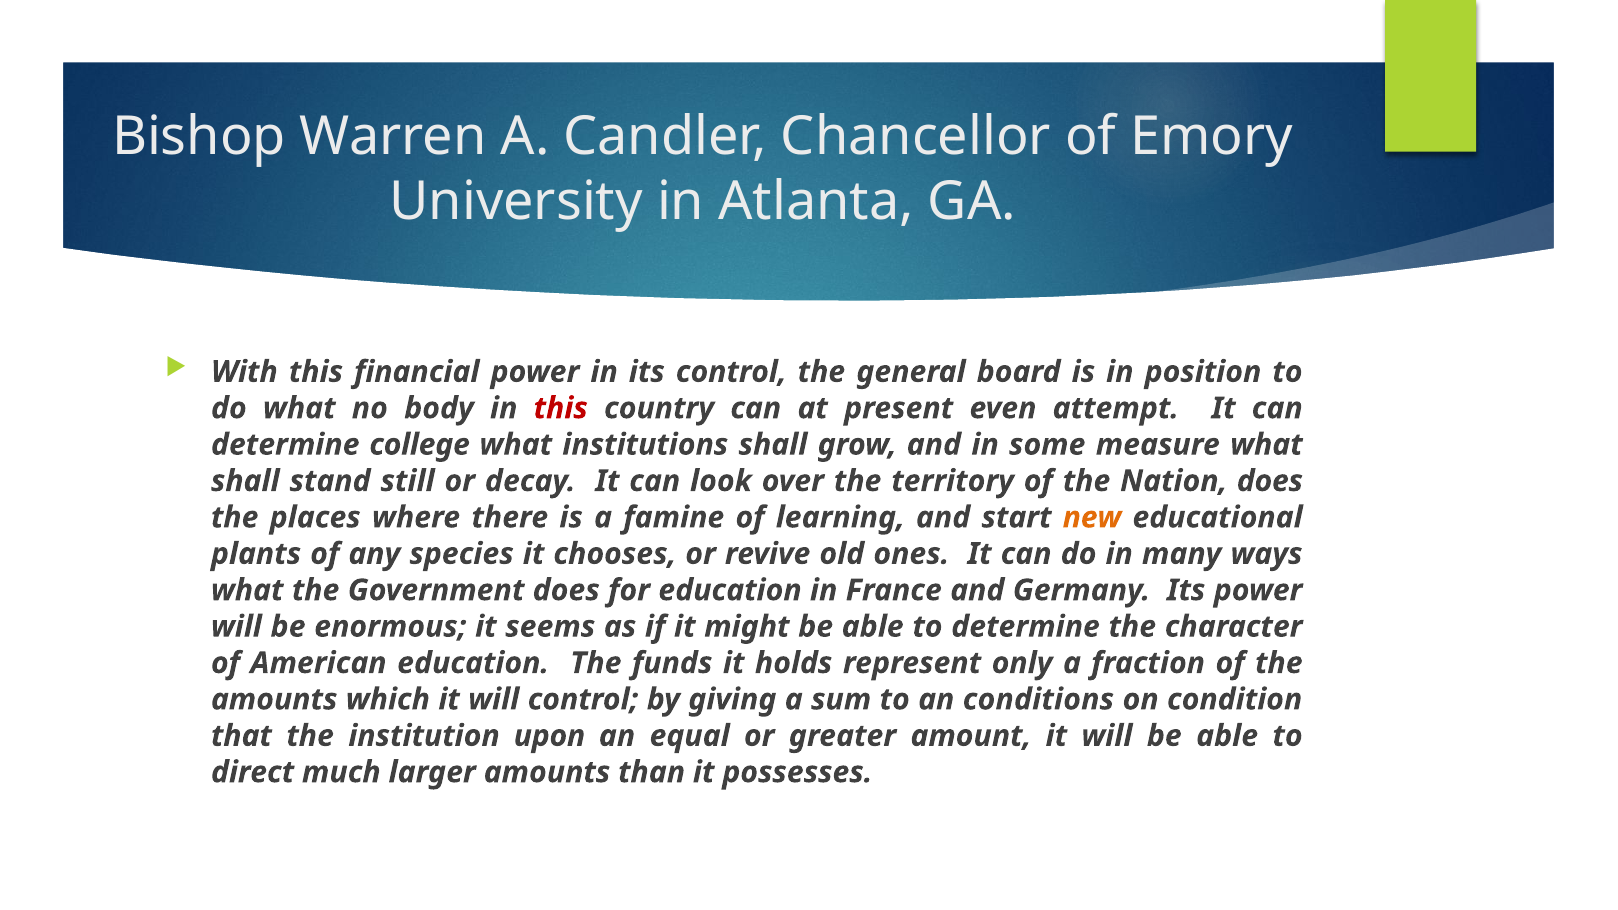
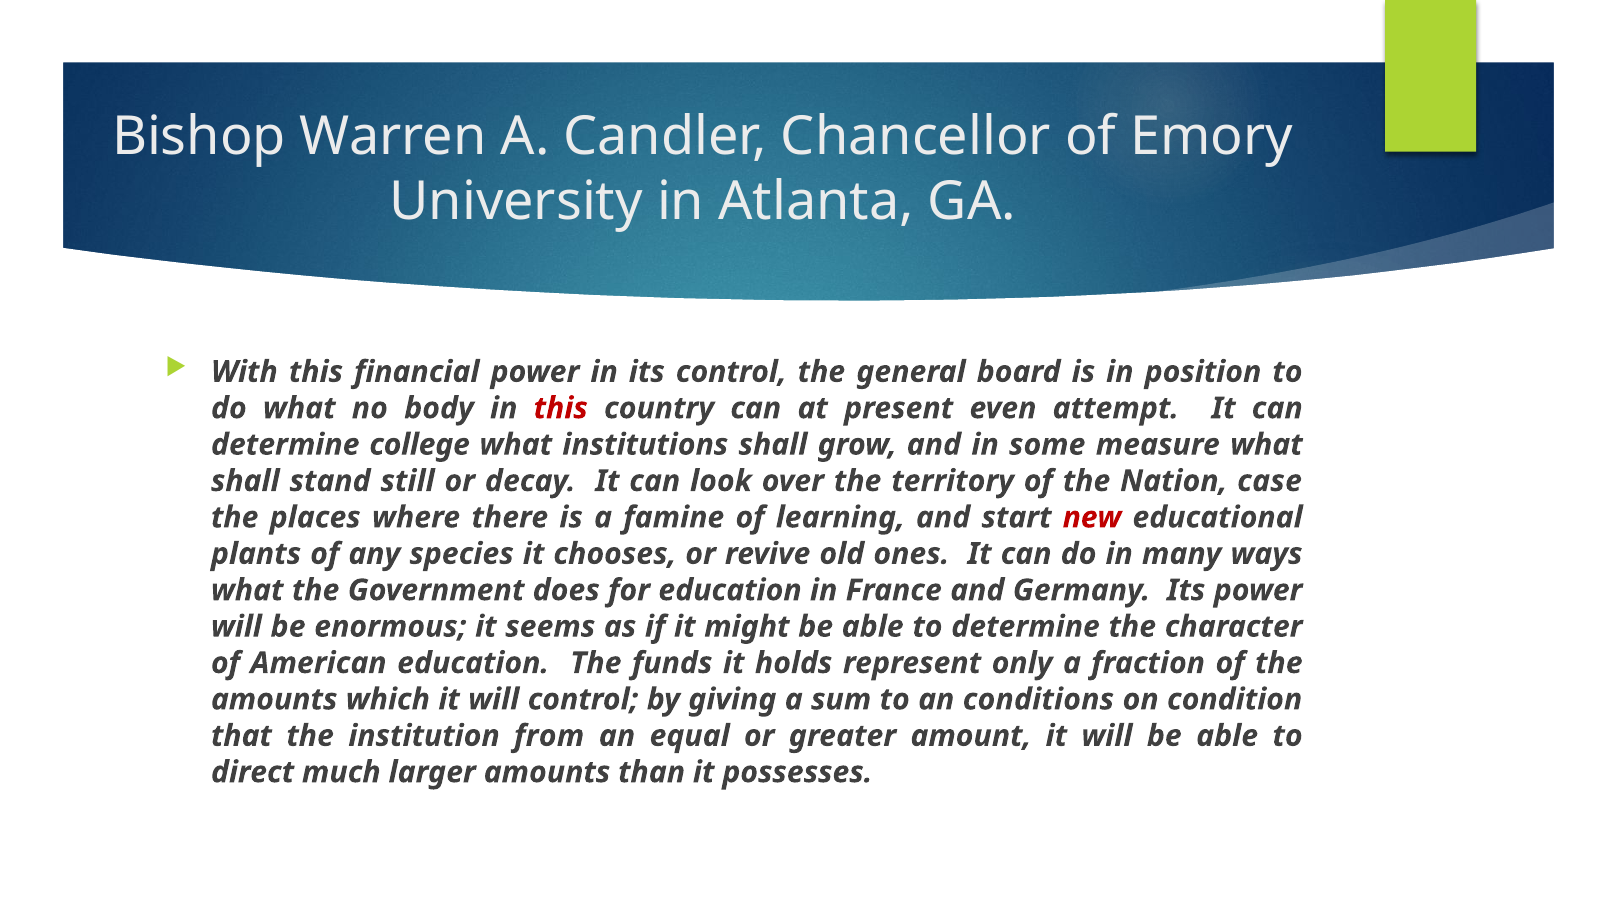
Nation does: does -> case
new colour: orange -> red
upon: upon -> from
